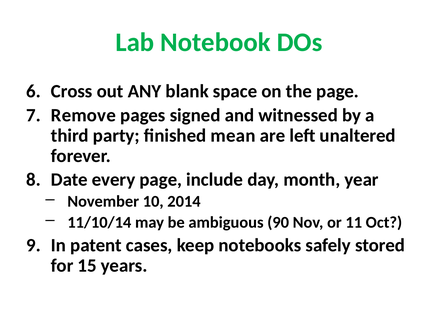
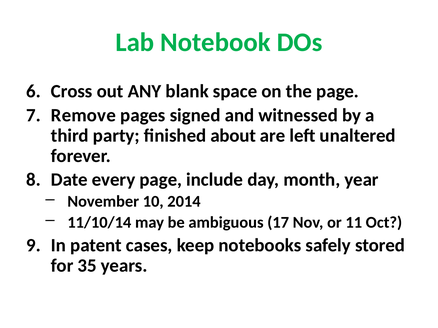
mean: mean -> about
90: 90 -> 17
15: 15 -> 35
